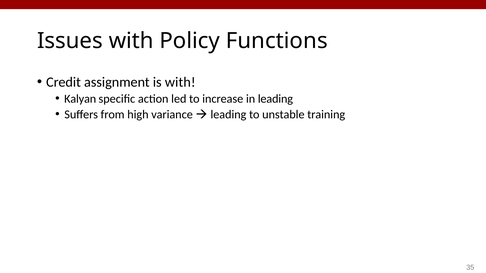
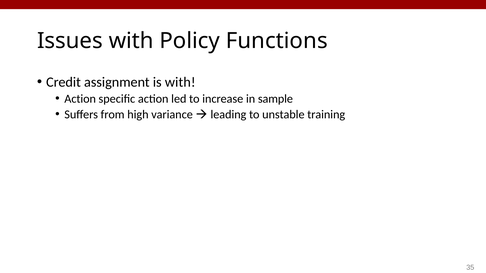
Kalyan at (80, 99): Kalyan -> Action
in leading: leading -> sample
